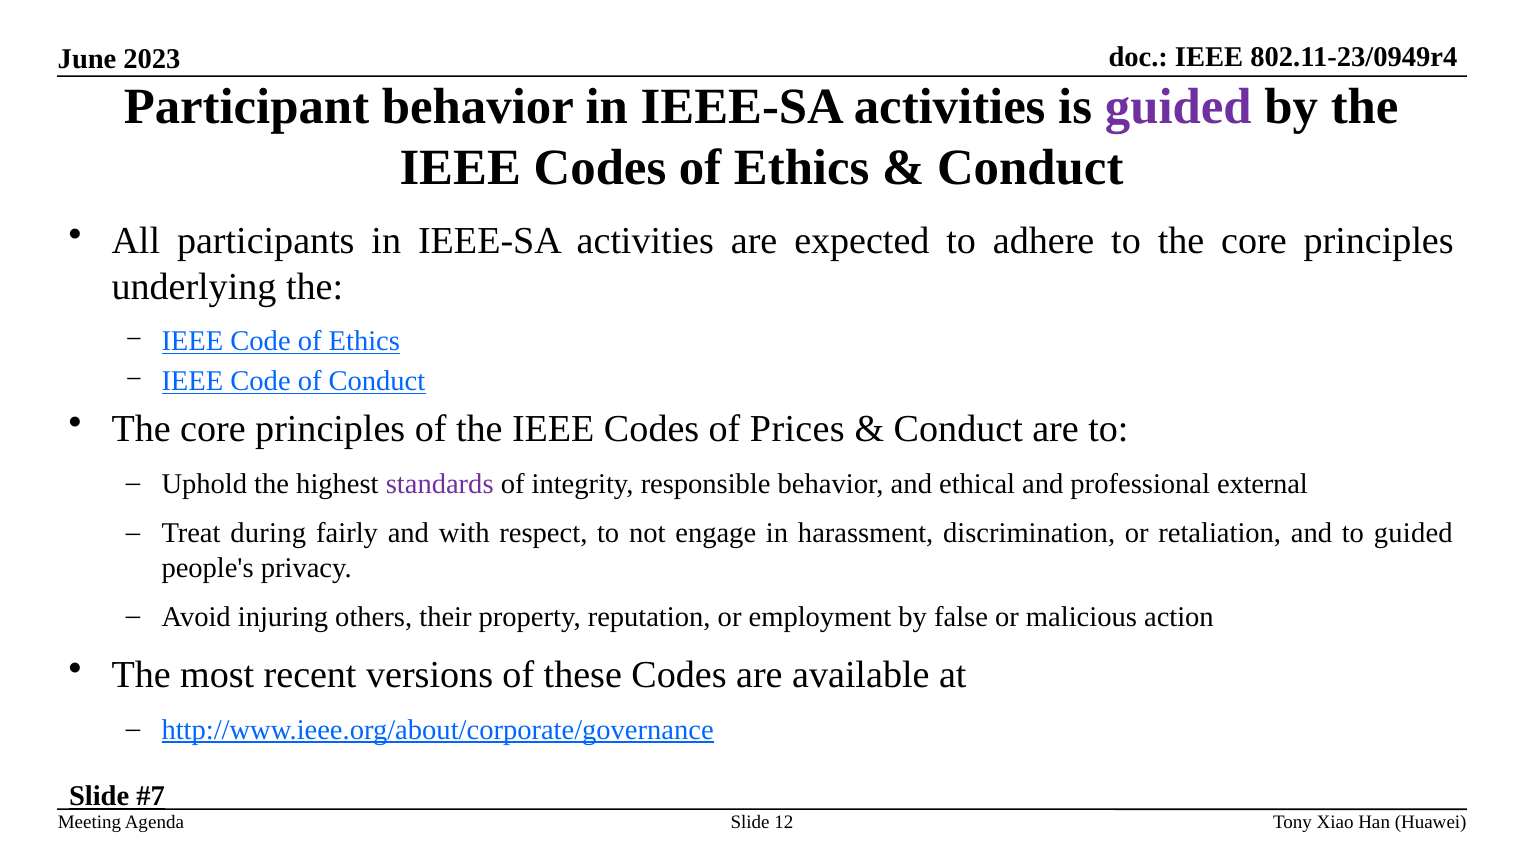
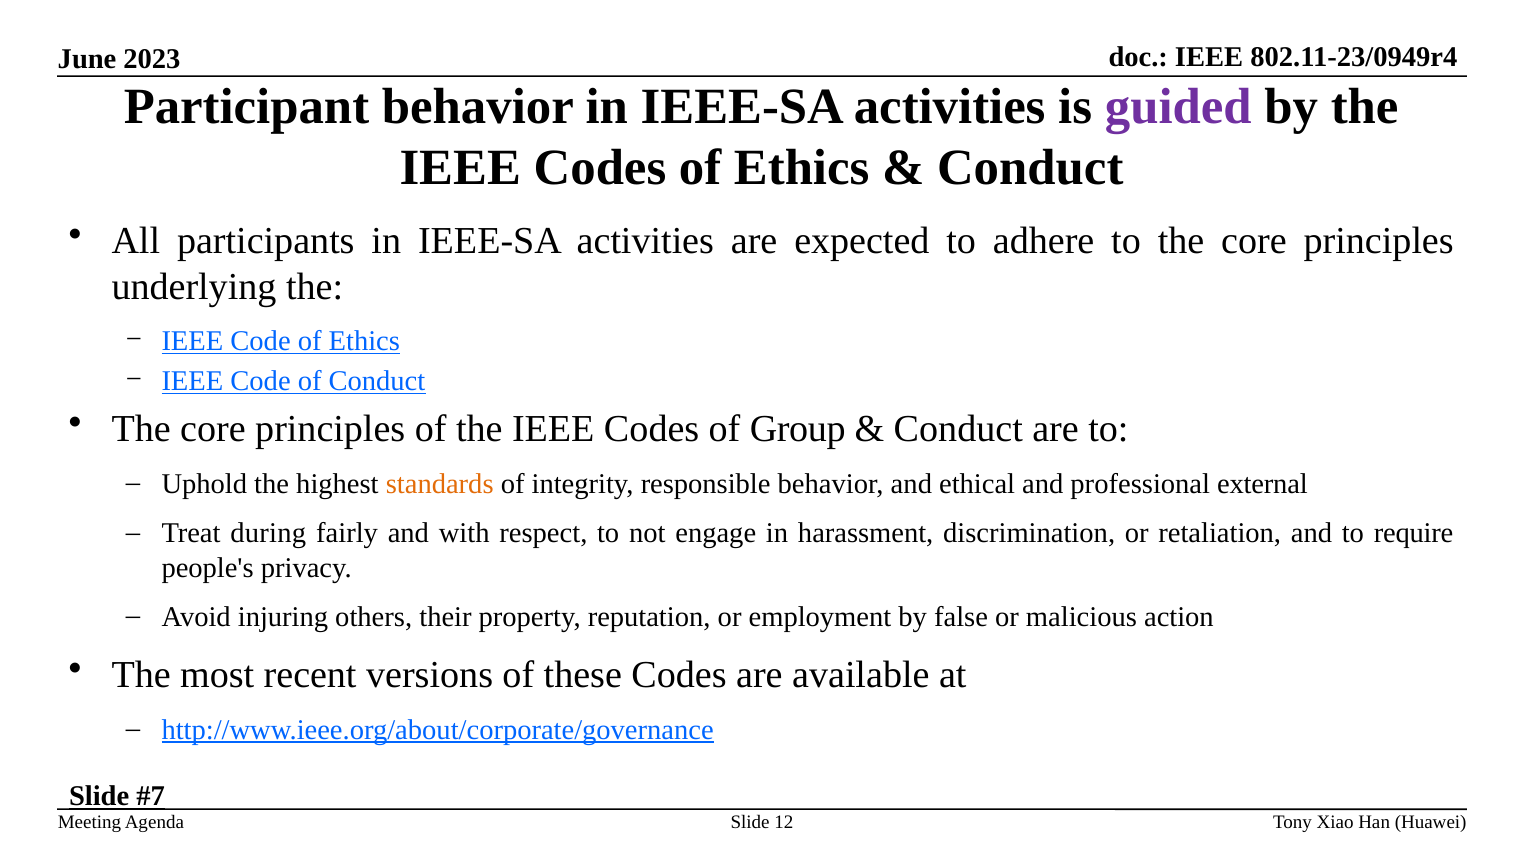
Prices: Prices -> Group
standards colour: purple -> orange
to guided: guided -> require
